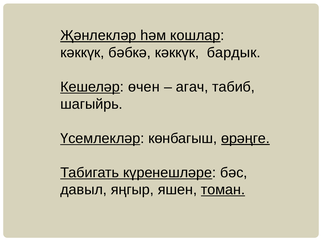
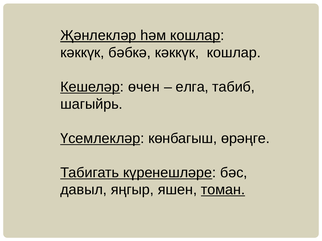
кәккүк бардык: бардык -> кошлар
агач: агач -> елга
өрәңге underline: present -> none
